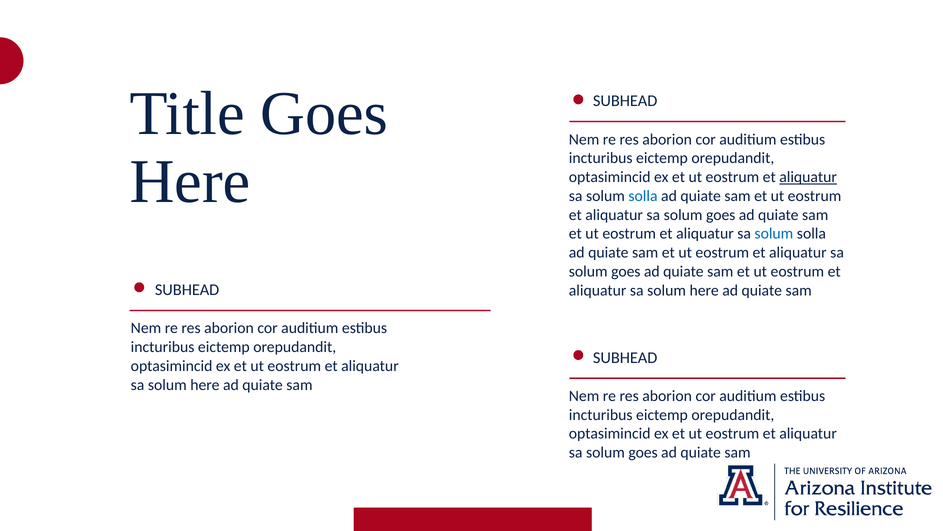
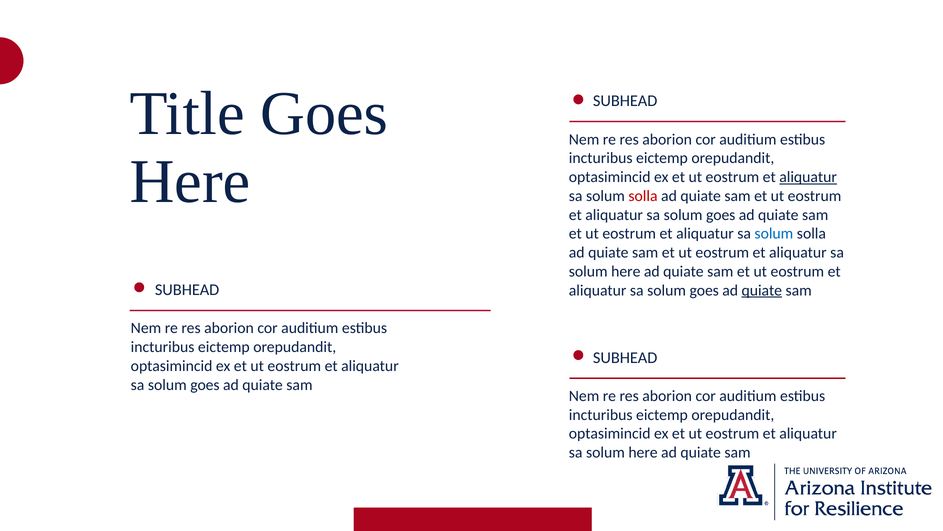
solla at (643, 196) colour: blue -> red
goes at (626, 271): goes -> here
here at (704, 290): here -> goes
quiate at (762, 290) underline: none -> present
here at (205, 384): here -> goes
goes at (643, 452): goes -> here
